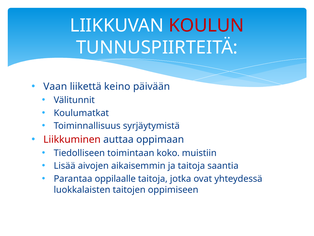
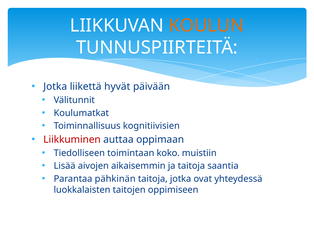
KOULUN colour: red -> orange
Vaan at (55, 86): Vaan -> Jotka
keino: keino -> hyvät
syrjäytymistä: syrjäytymistä -> kognitiivisien
oppilaalle: oppilaalle -> pähkinän
